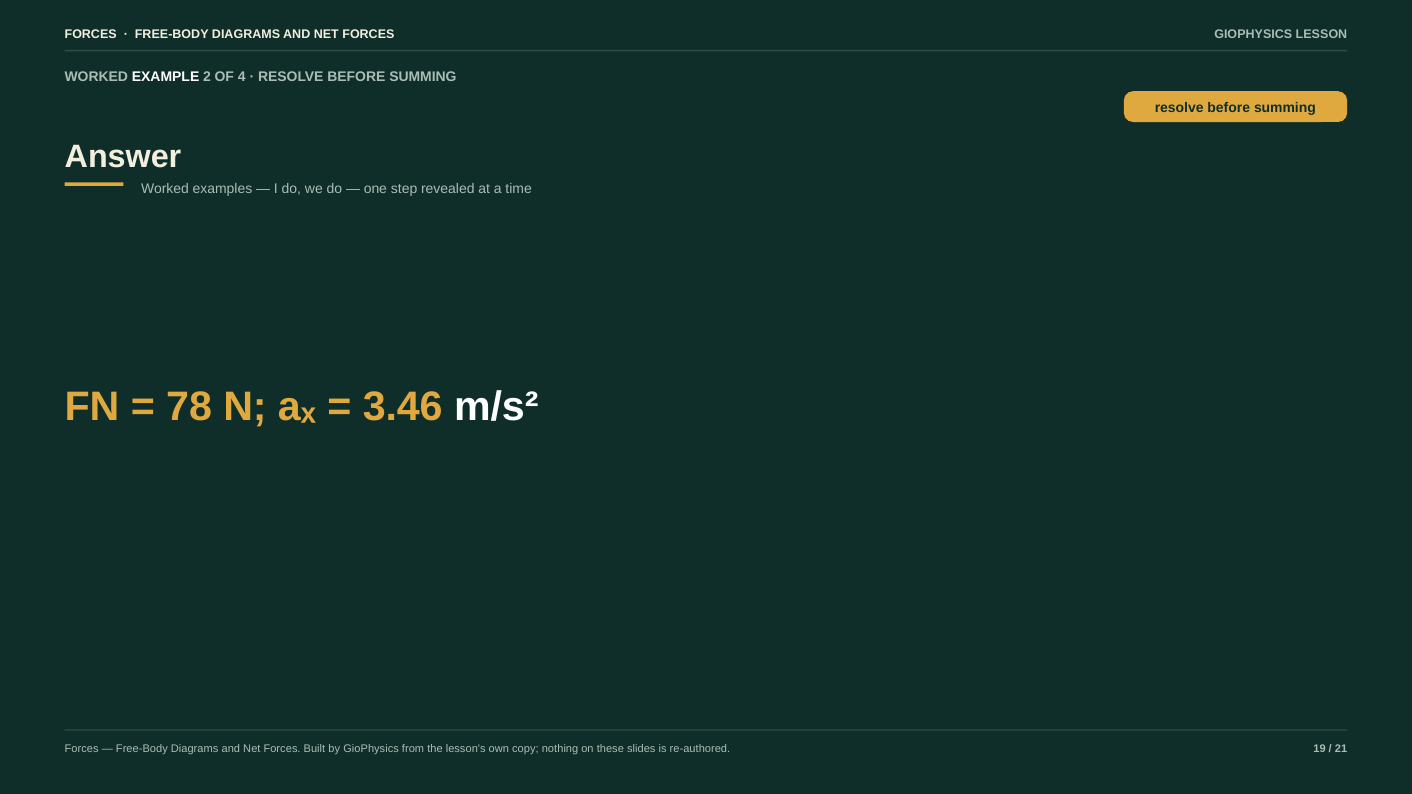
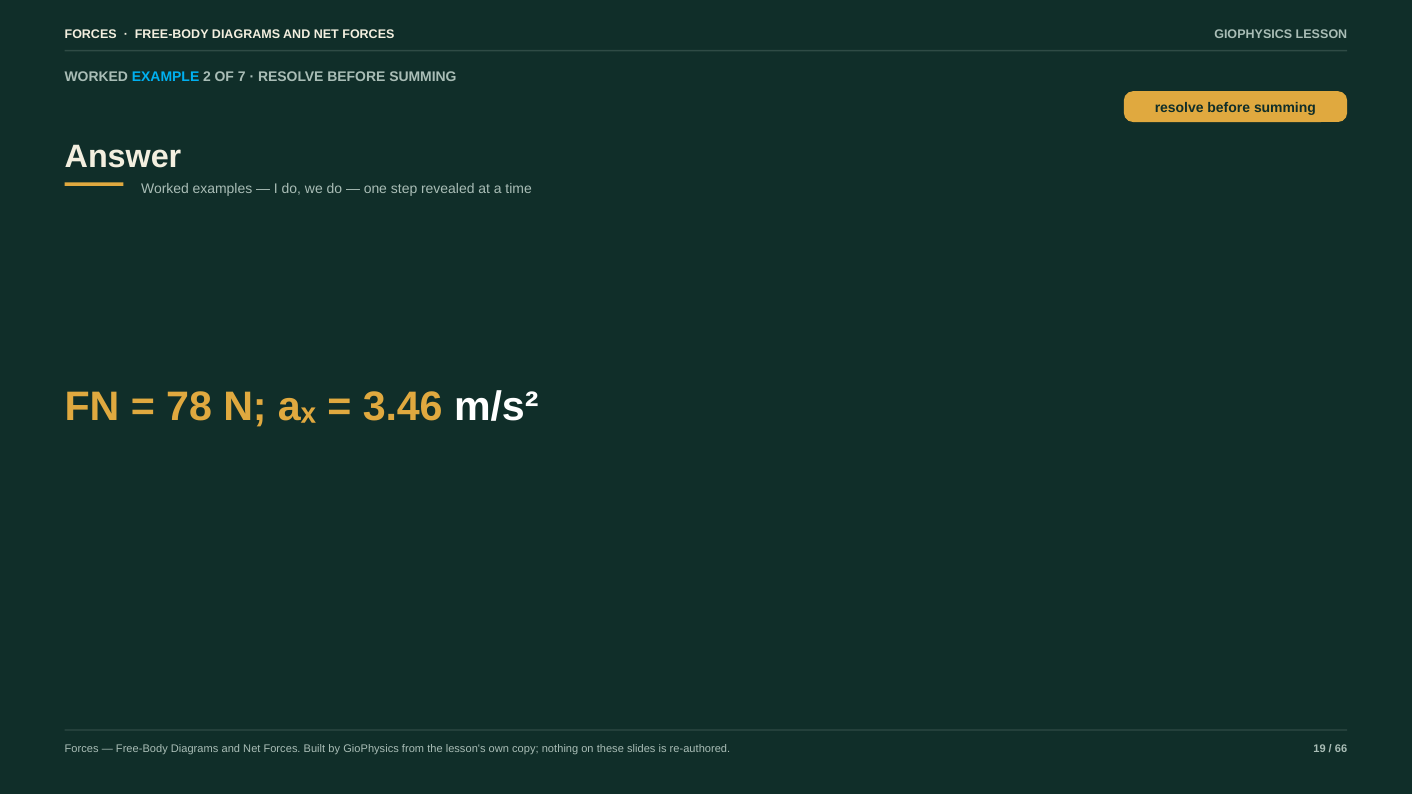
EXAMPLE colour: white -> light blue
4: 4 -> 7
21: 21 -> 66
